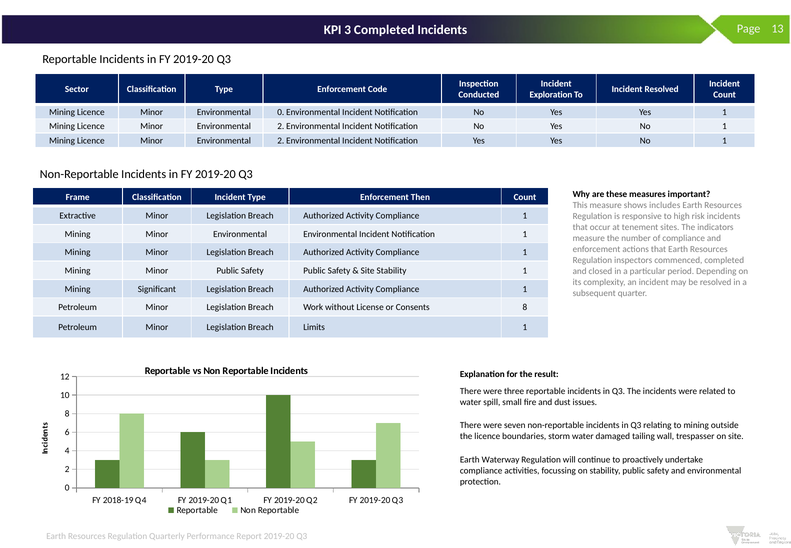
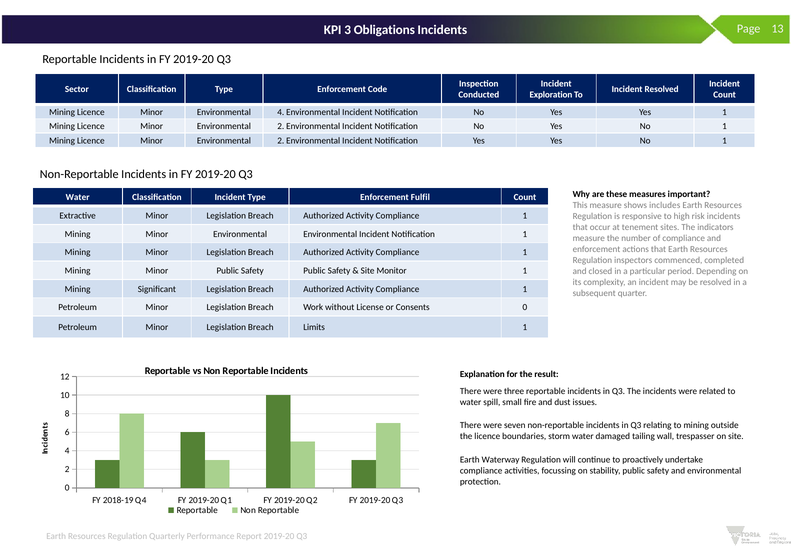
3 Completed: Completed -> Obligations
Environmental 0: 0 -> 4
Frame at (78, 197): Frame -> Water
Then: Then -> Fulfil
Site Stability: Stability -> Monitor
Consents 8: 8 -> 0
